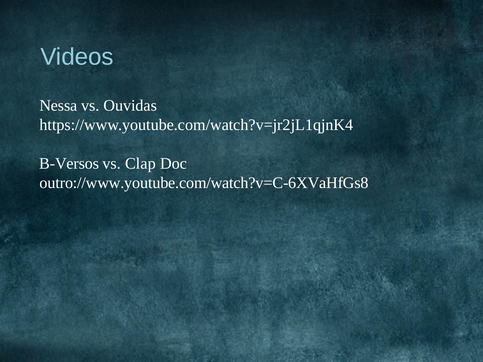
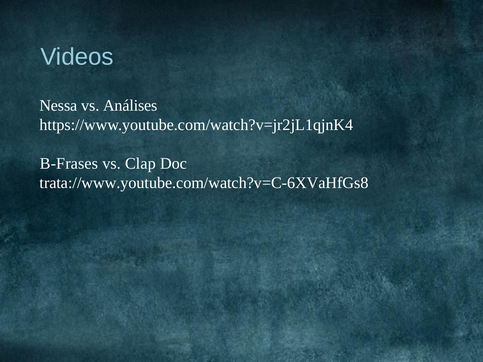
Ouvidas: Ouvidas -> Análises
B-Versos: B-Versos -> B-Frases
outro://www.youtube.com/watch?v=C-6XVaHfGs8: outro://www.youtube.com/watch?v=C-6XVaHfGs8 -> trata://www.youtube.com/watch?v=C-6XVaHfGs8
